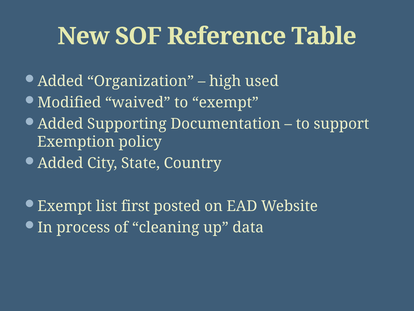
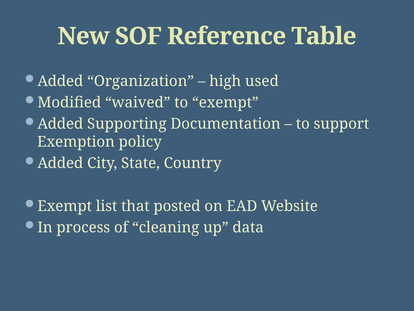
first: first -> that
